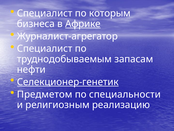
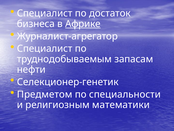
которым: которым -> достаток
Селекционер-генетик underline: present -> none
реализацию: реализацию -> математики
